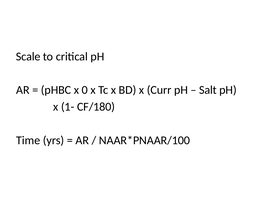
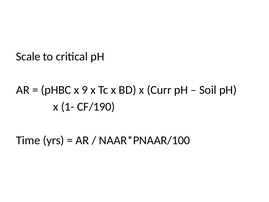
0: 0 -> 9
Salt: Salt -> Soil
CF/180: CF/180 -> CF/190
